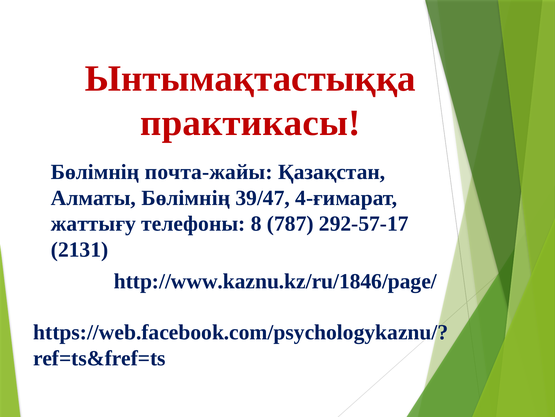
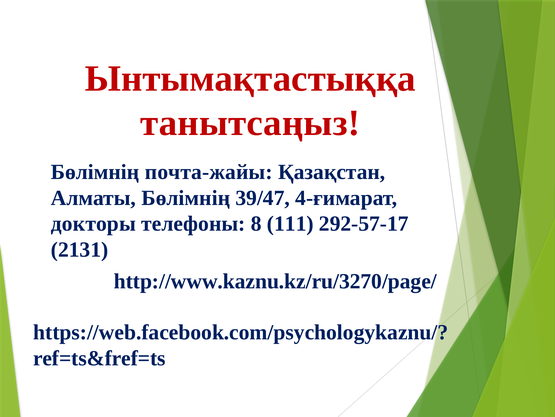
практикасы: практикасы -> танытсаңыз
жаттығу: жаттығу -> докторы
787: 787 -> 111
http://www.kaznu.kz/ru/1846/page/: http://www.kaznu.kz/ru/1846/page/ -> http://www.kaznu.kz/ru/3270/page/
